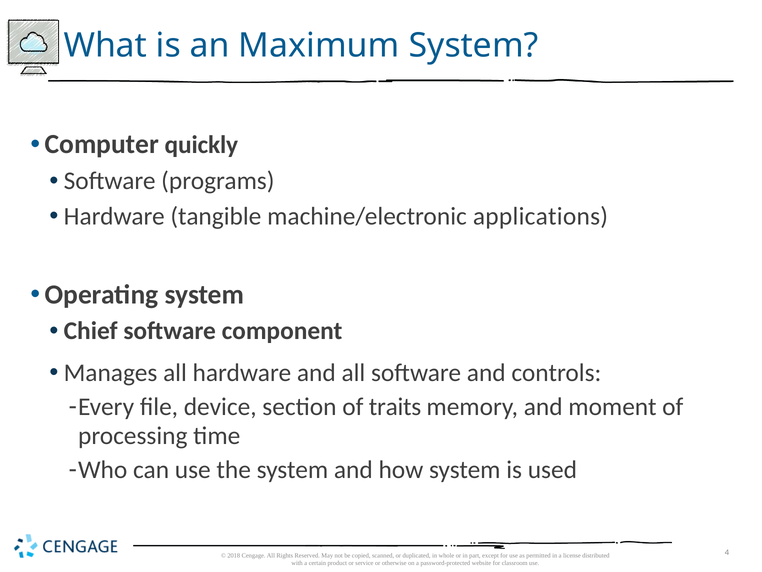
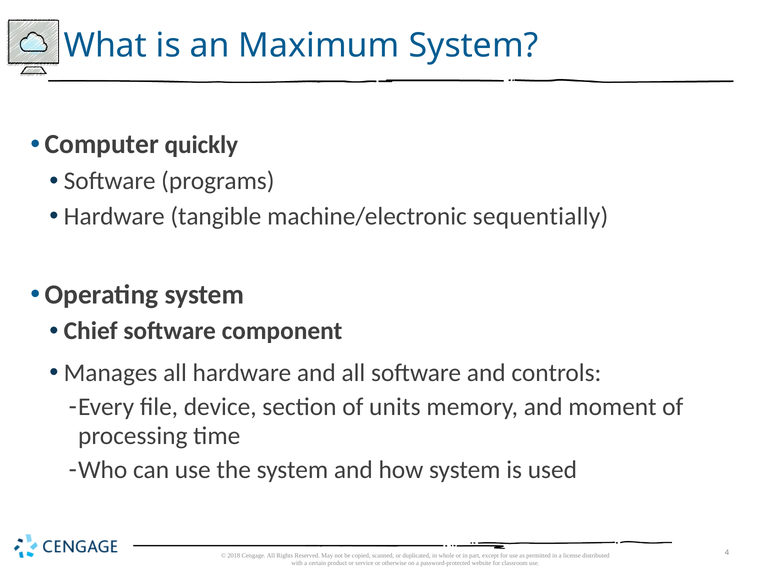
applications: applications -> sequentially
traits: traits -> units
